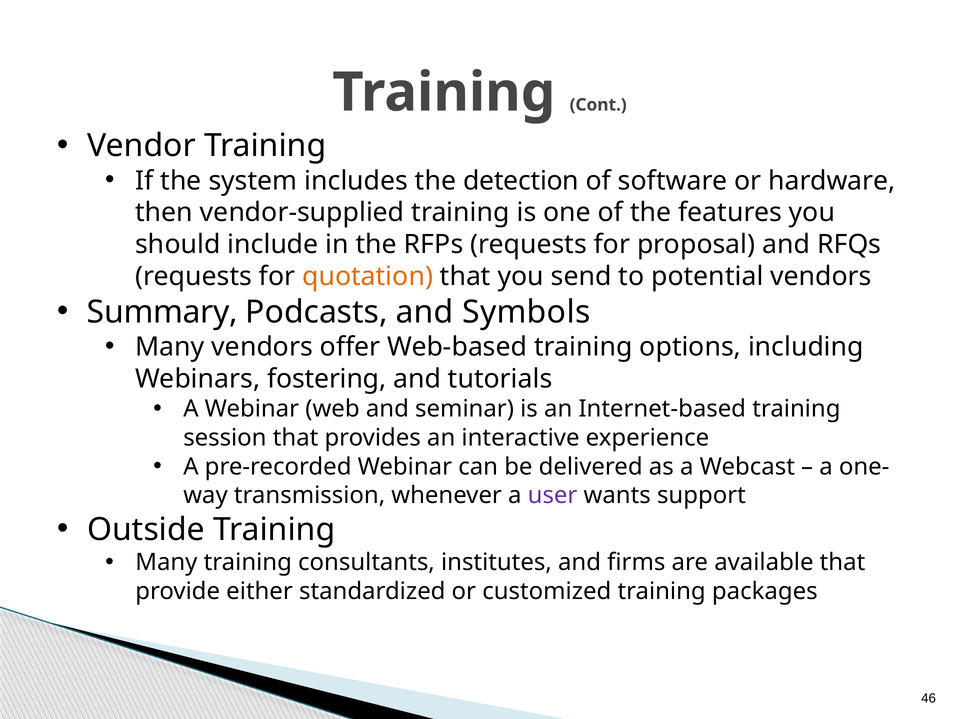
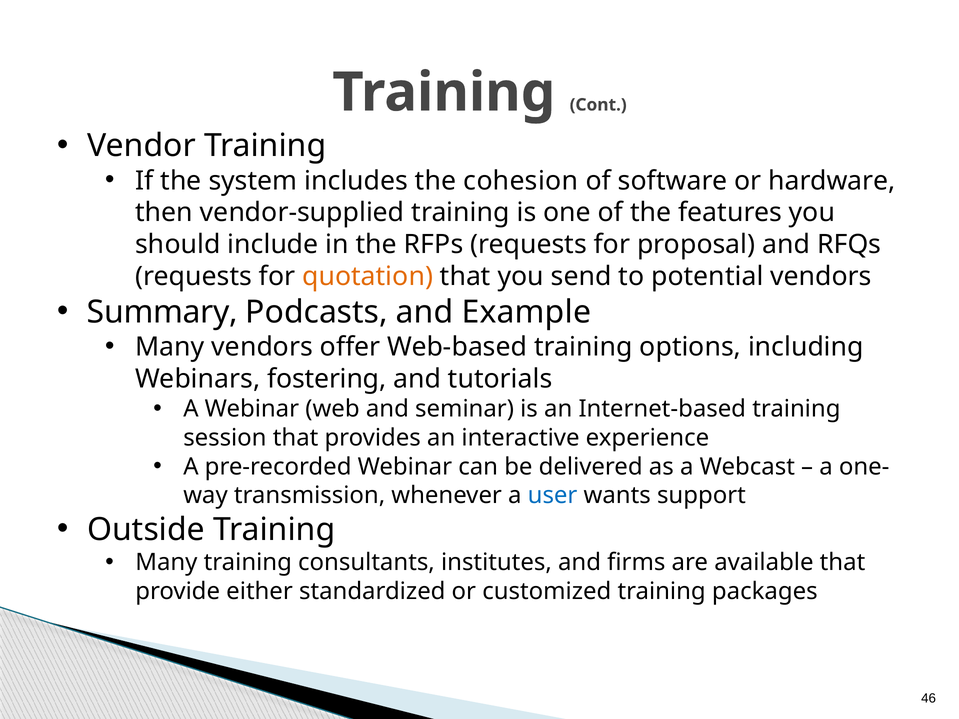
detection: detection -> cohesion
Symbols: Symbols -> Example
user colour: purple -> blue
